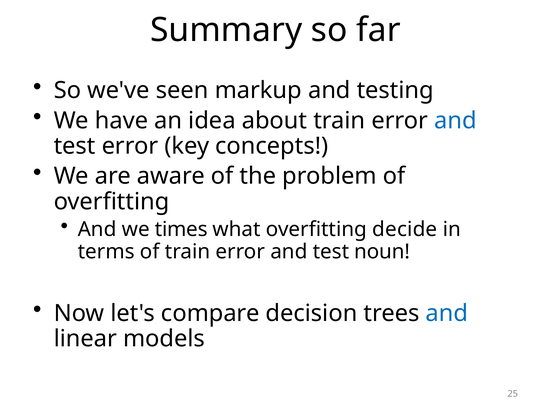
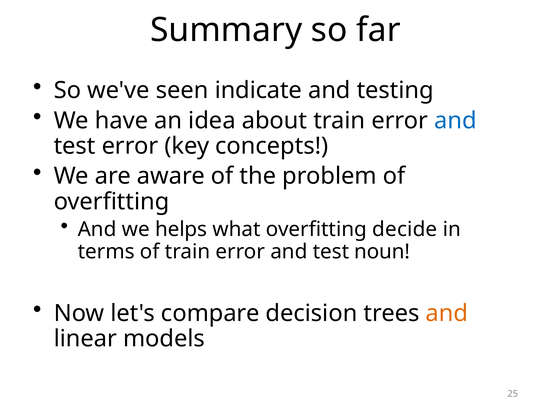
markup: markup -> indicate
times: times -> helps
and at (447, 313) colour: blue -> orange
